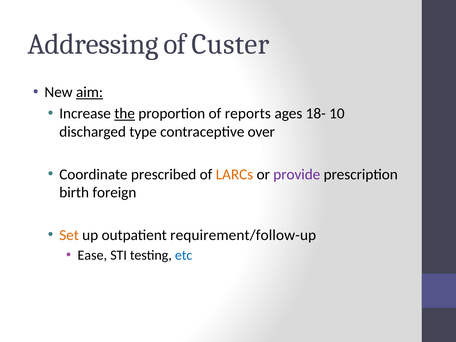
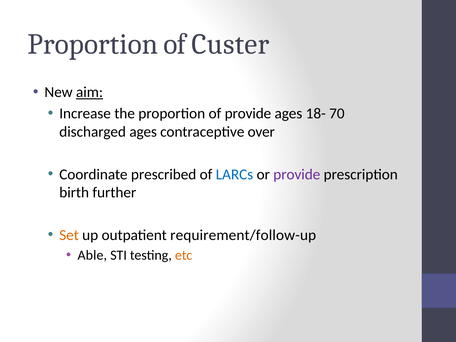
Addressing at (93, 44): Addressing -> Proportion
the underline: present -> none
of reports: reports -> provide
10: 10 -> 70
discharged type: type -> ages
LARCs colour: orange -> blue
foreign: foreign -> further
Ease: Ease -> Able
etc colour: blue -> orange
